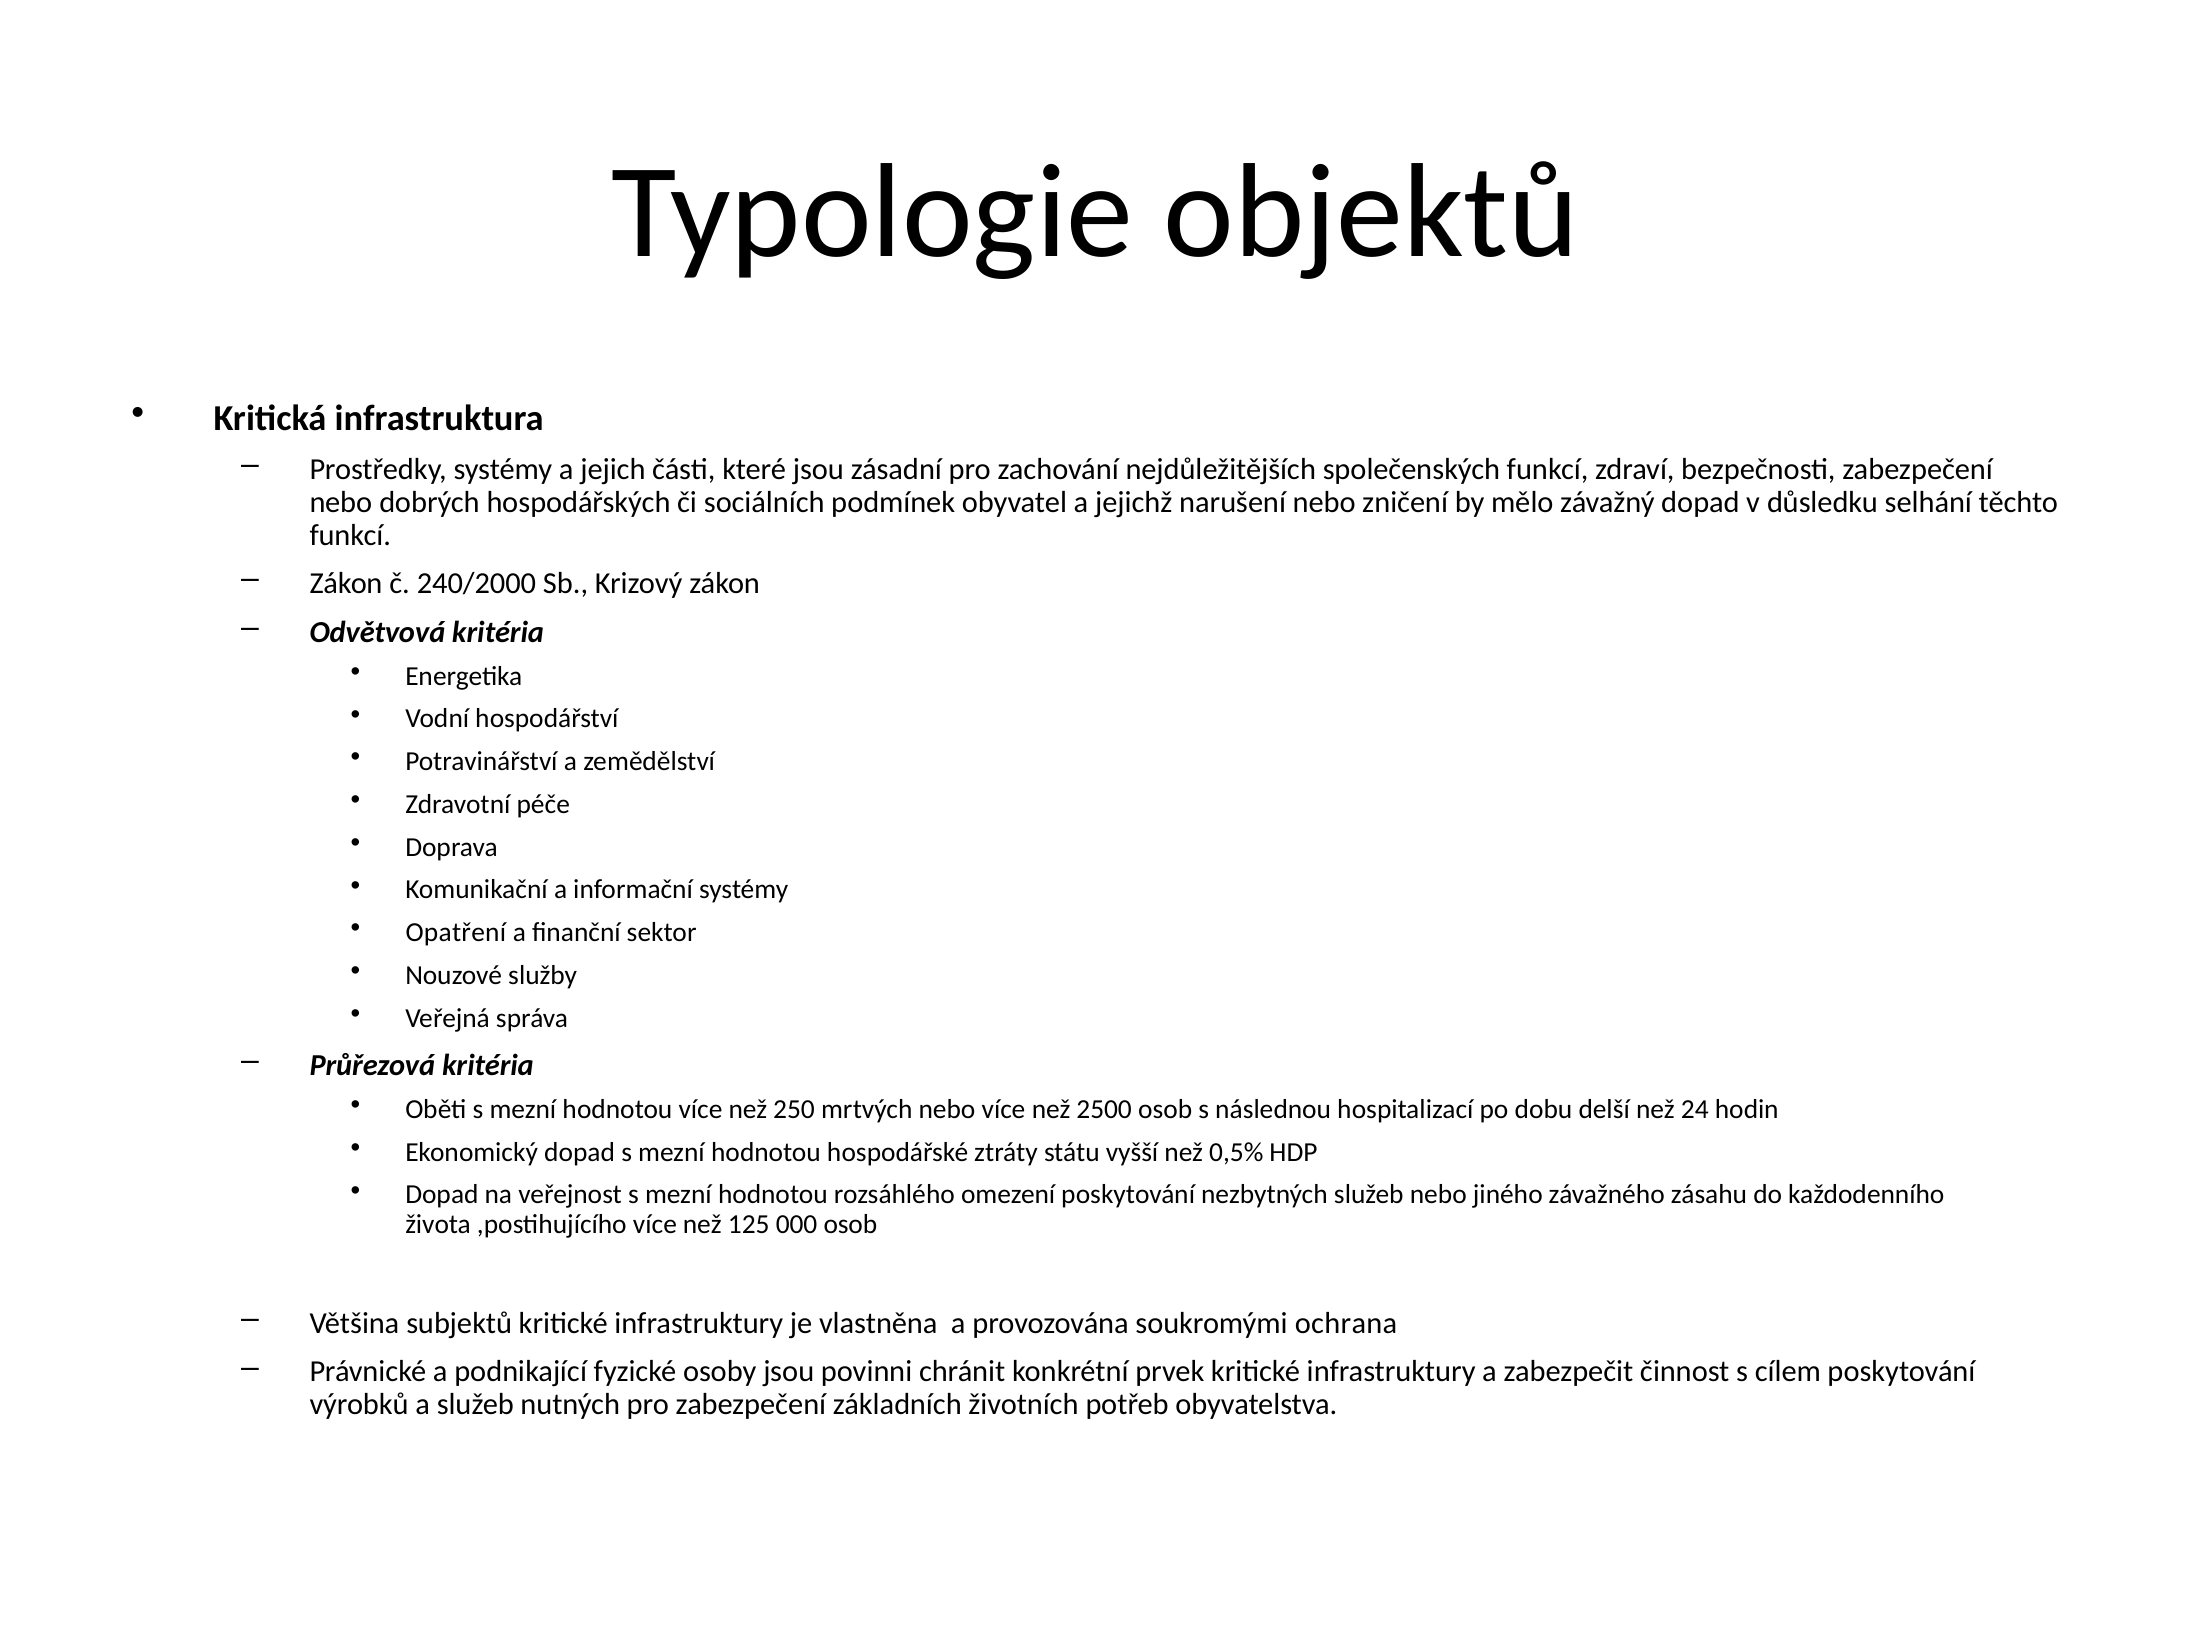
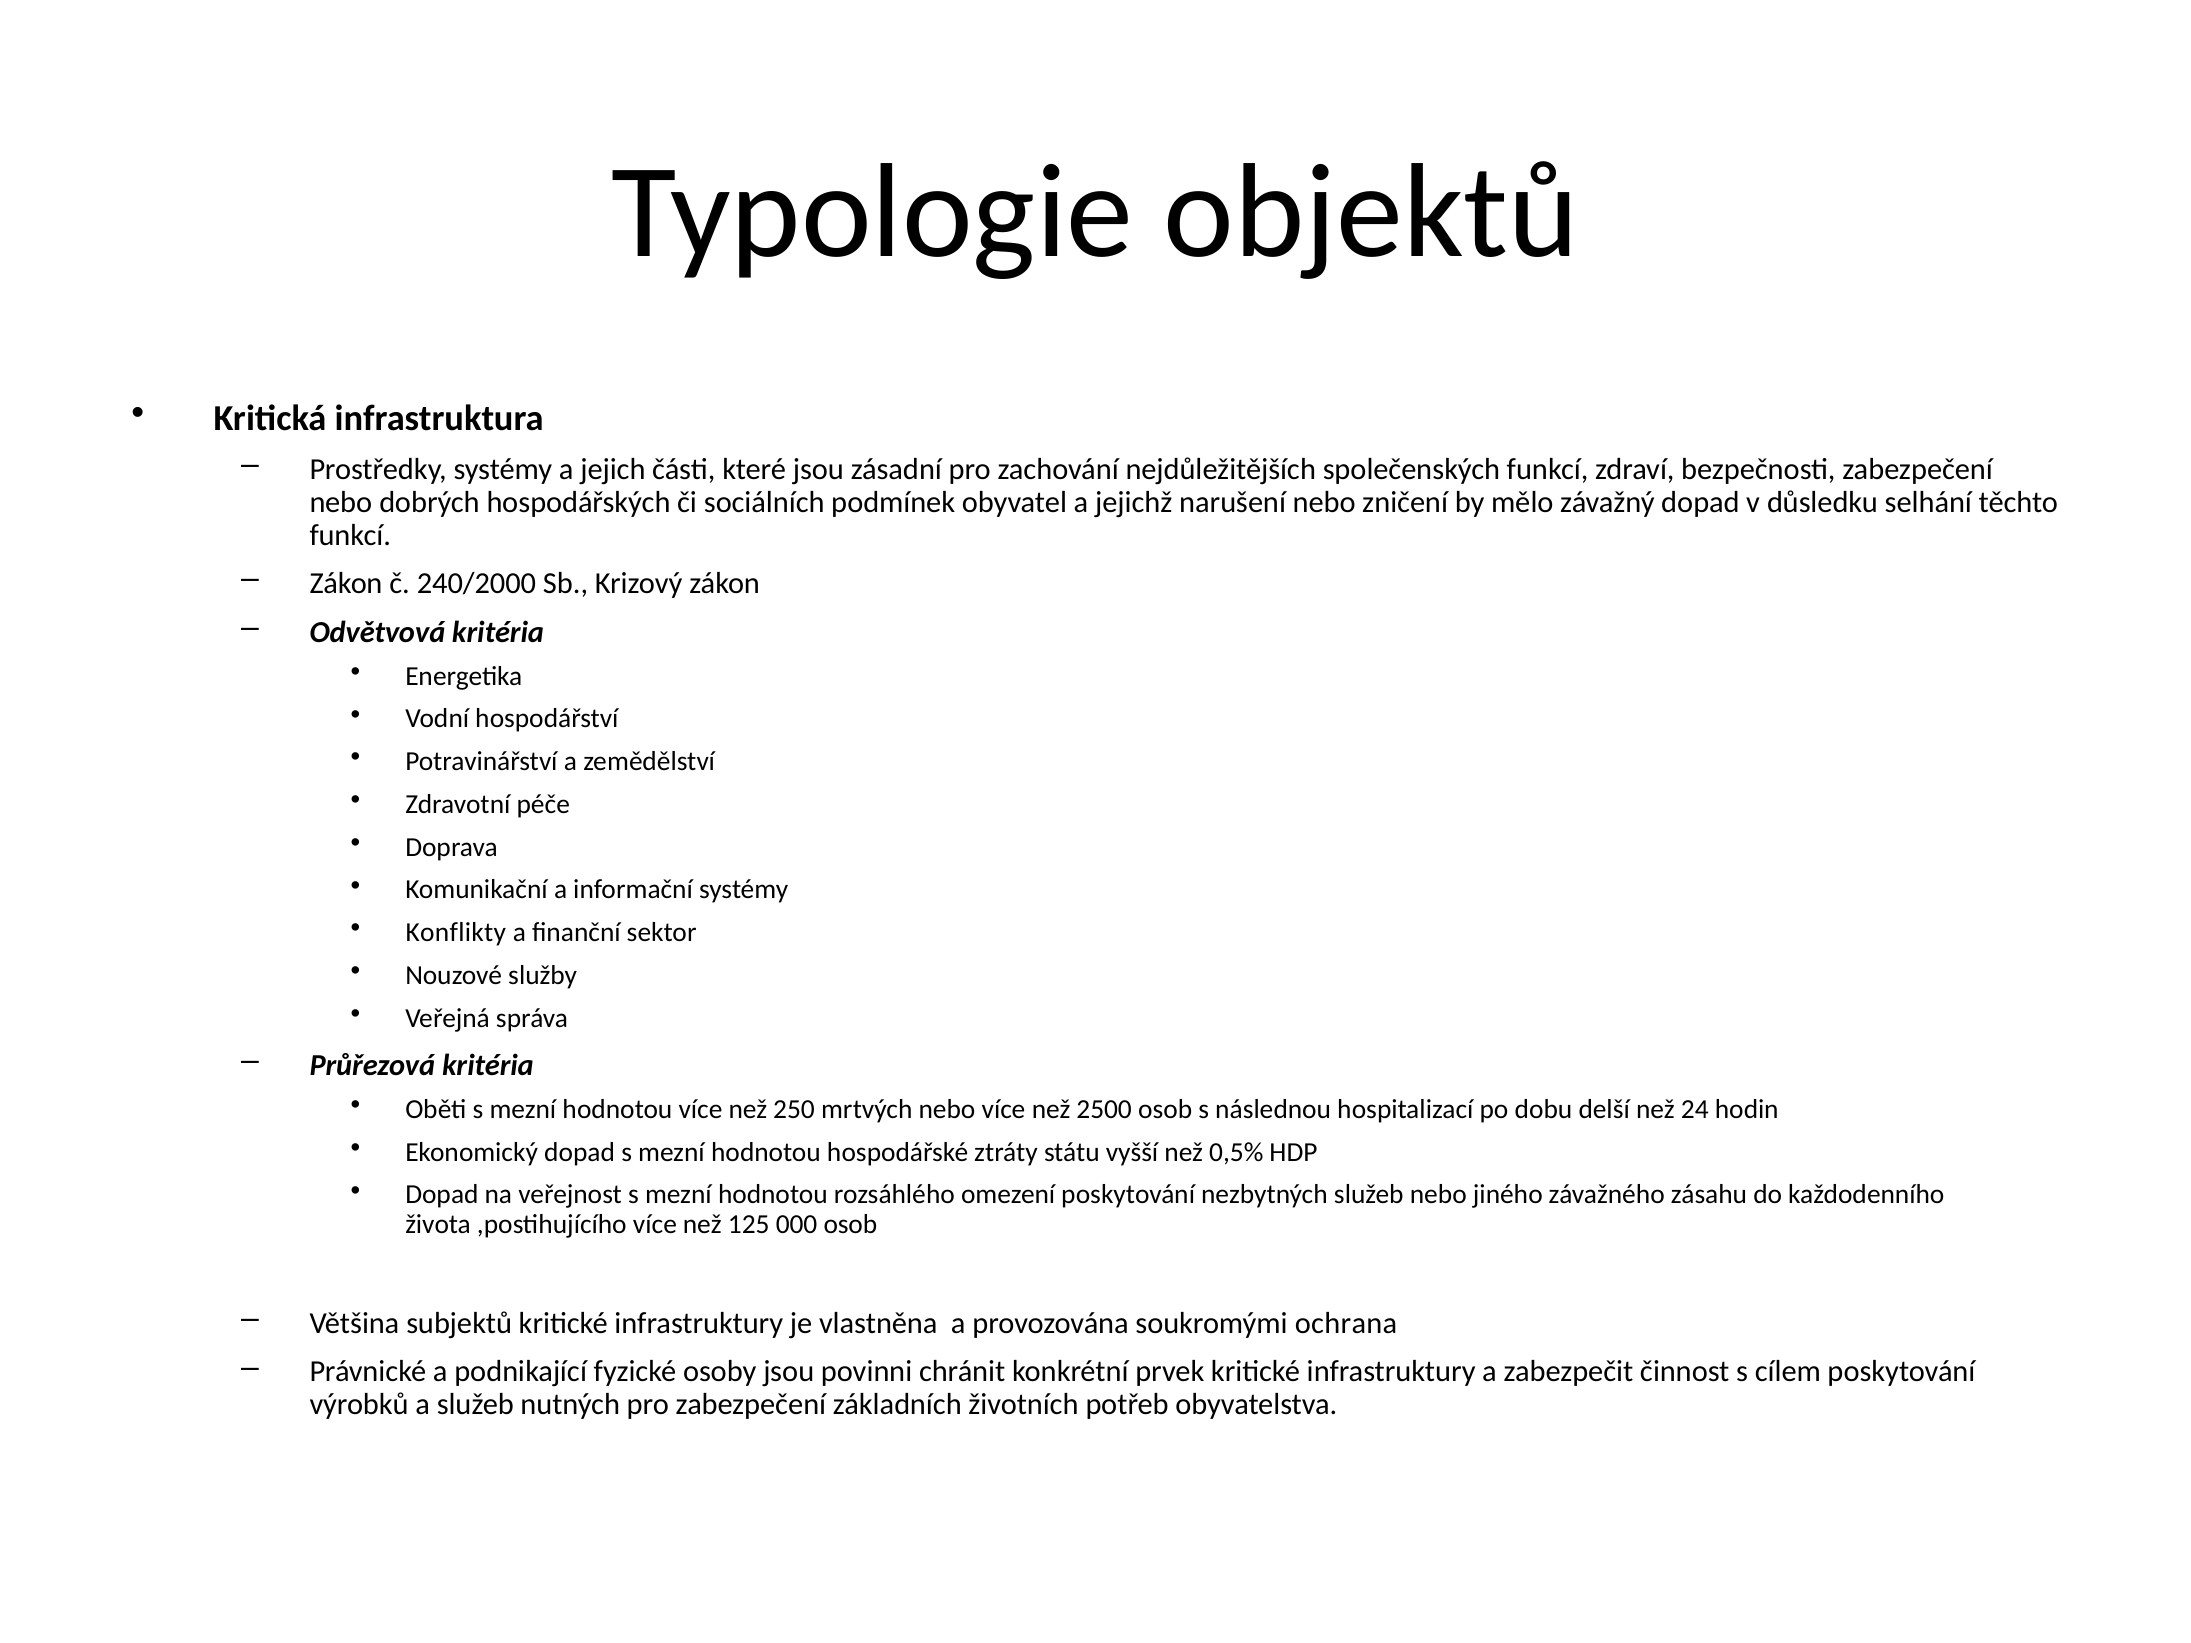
Opatření: Opatření -> Konflikty
